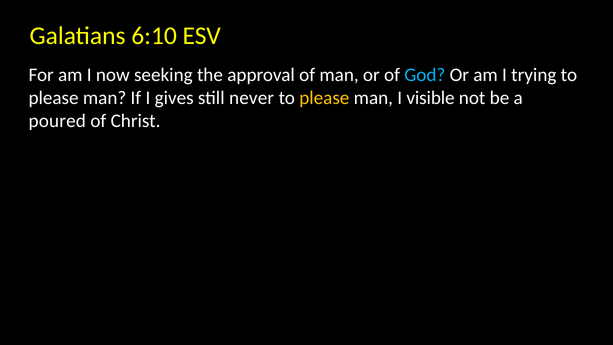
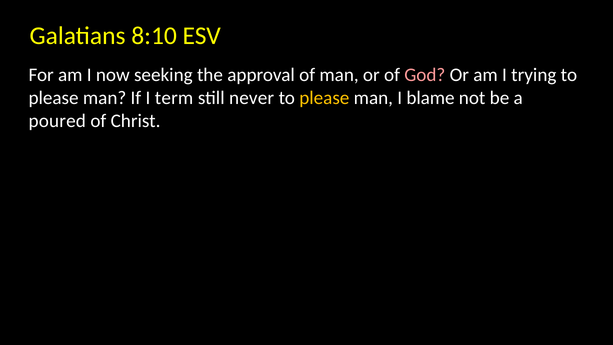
6:10: 6:10 -> 8:10
God colour: light blue -> pink
gives: gives -> term
visible: visible -> blame
